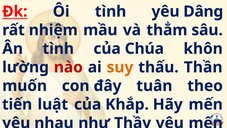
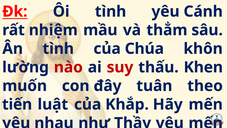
Dâng: Dâng -> Cánh
suy colour: orange -> red
Thần: Thần -> Khen
